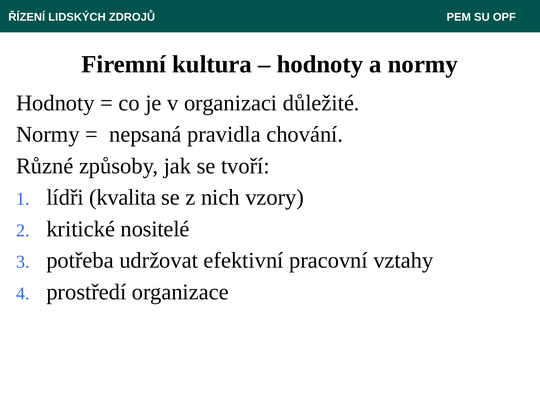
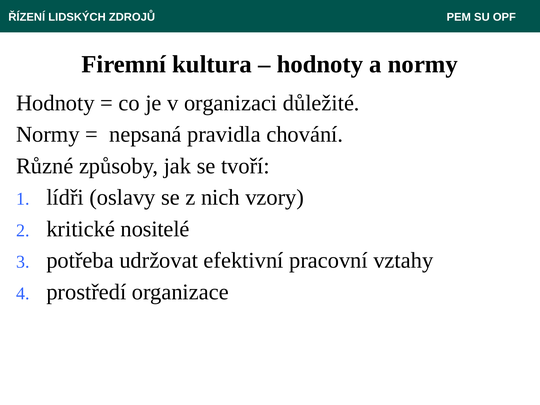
kvalita: kvalita -> oslavy
